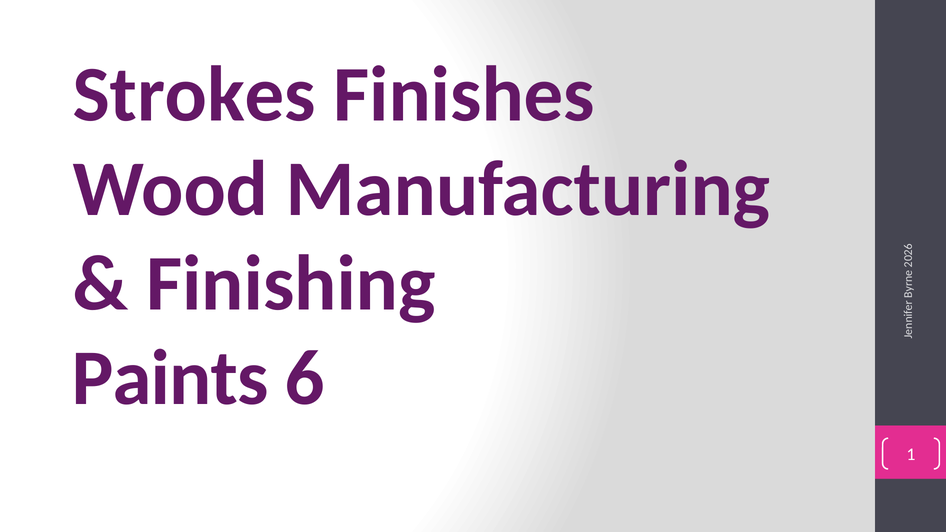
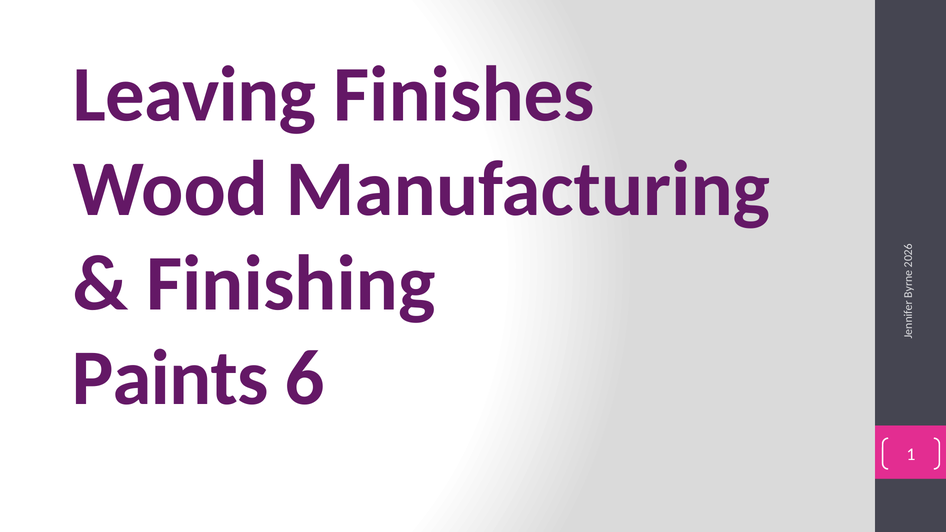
Strokes: Strokes -> Leaving
